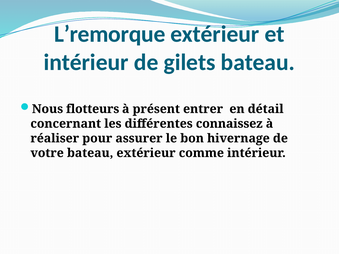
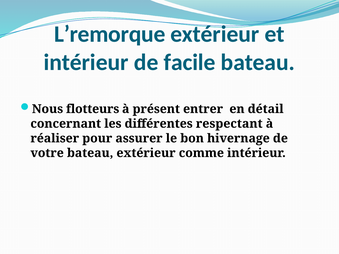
gilets: gilets -> facile
connaissez: connaissez -> respectant
